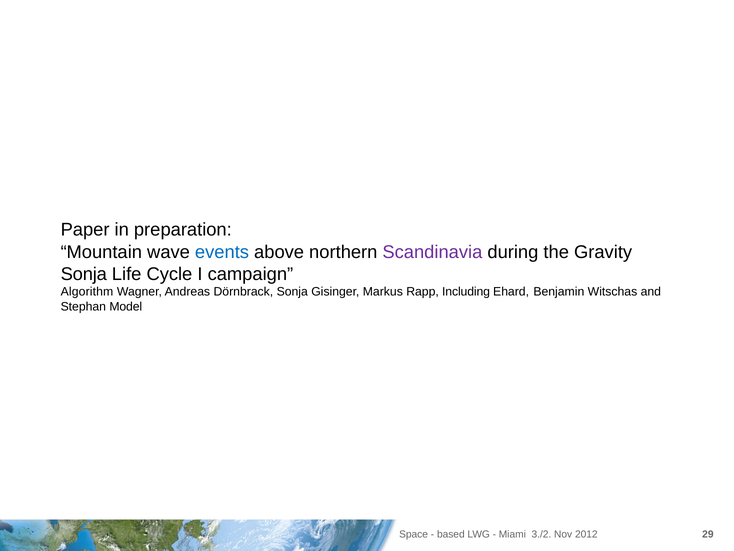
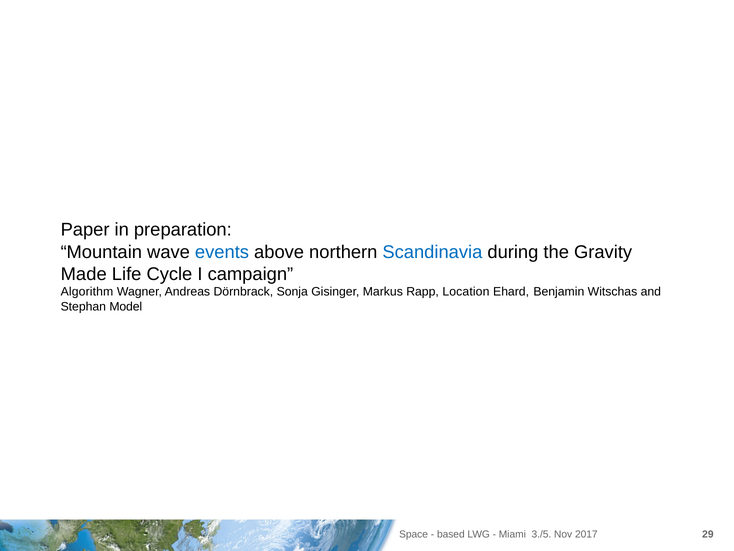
Scandinavia colour: purple -> blue
Sonja at (84, 274): Sonja -> Made
Including: Including -> Location
3./2: 3./2 -> 3./5
2012: 2012 -> 2017
